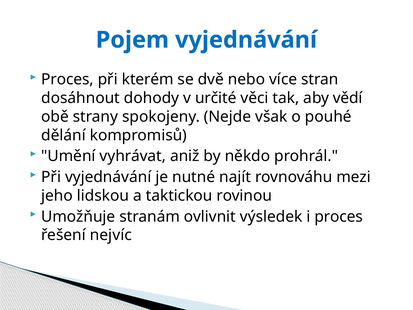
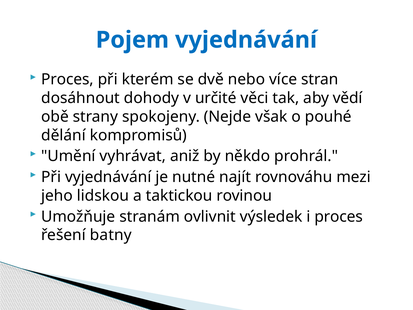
nejvíc: nejvíc -> batny
